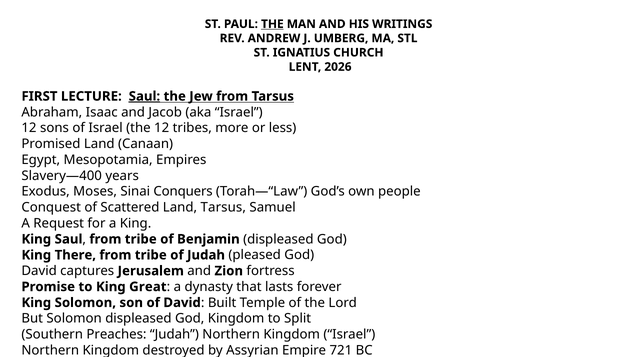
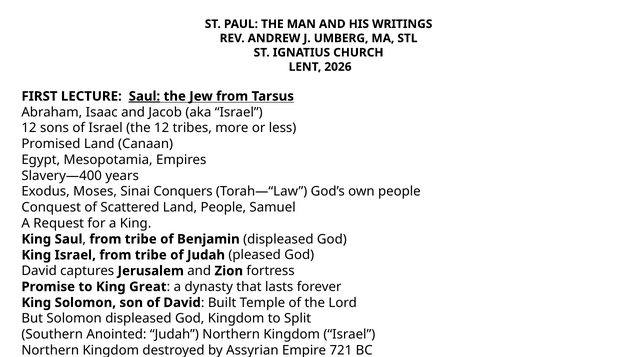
THE at (272, 24) underline: present -> none
Land Tarsus: Tarsus -> People
King There: There -> Israel
Preaches: Preaches -> Anointed
